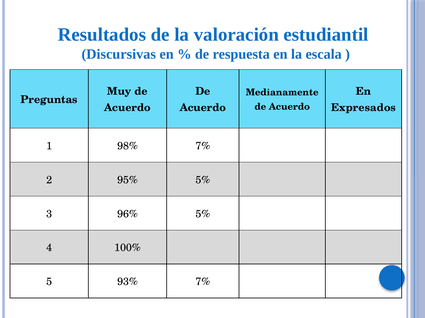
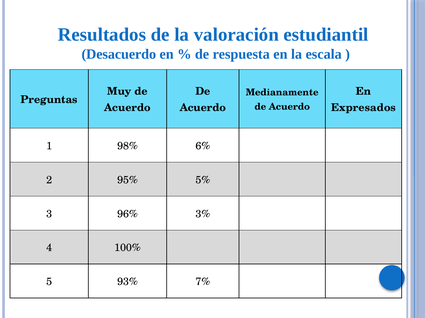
Discursivas: Discursivas -> Desacuerdo
98% 7%: 7% -> 6%
96% 5%: 5% -> 3%
